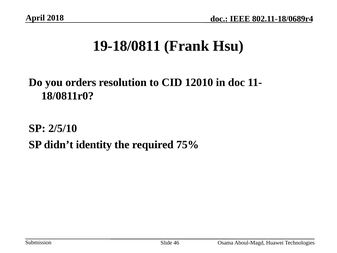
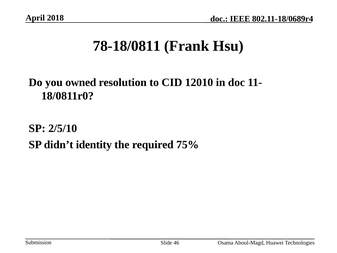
19-18/0811: 19-18/0811 -> 78-18/0811
orders: orders -> owned
